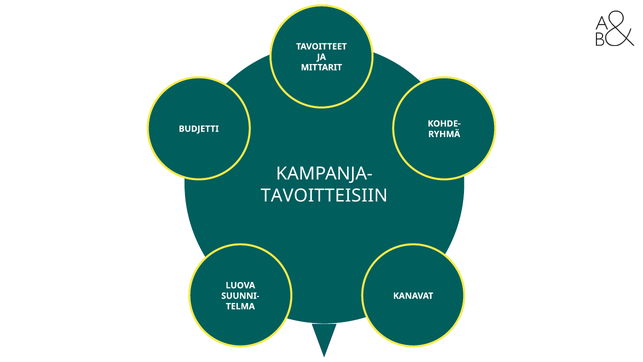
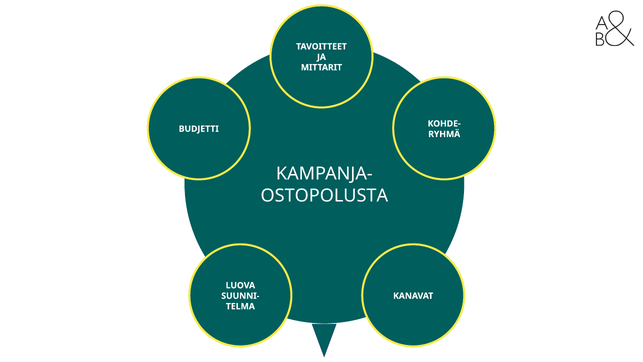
TAVOITTEISIIN: TAVOITTEISIIN -> OSTOPOLUSTA
